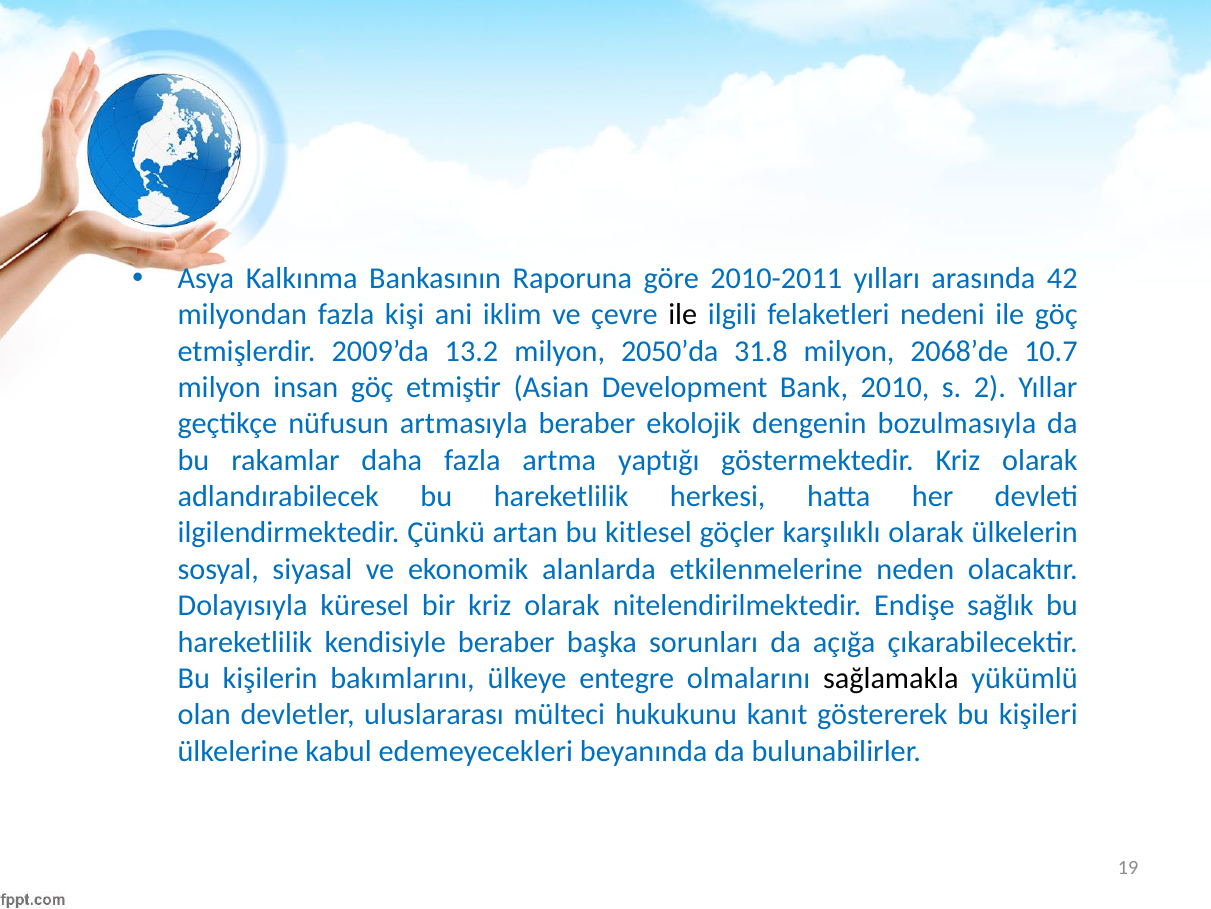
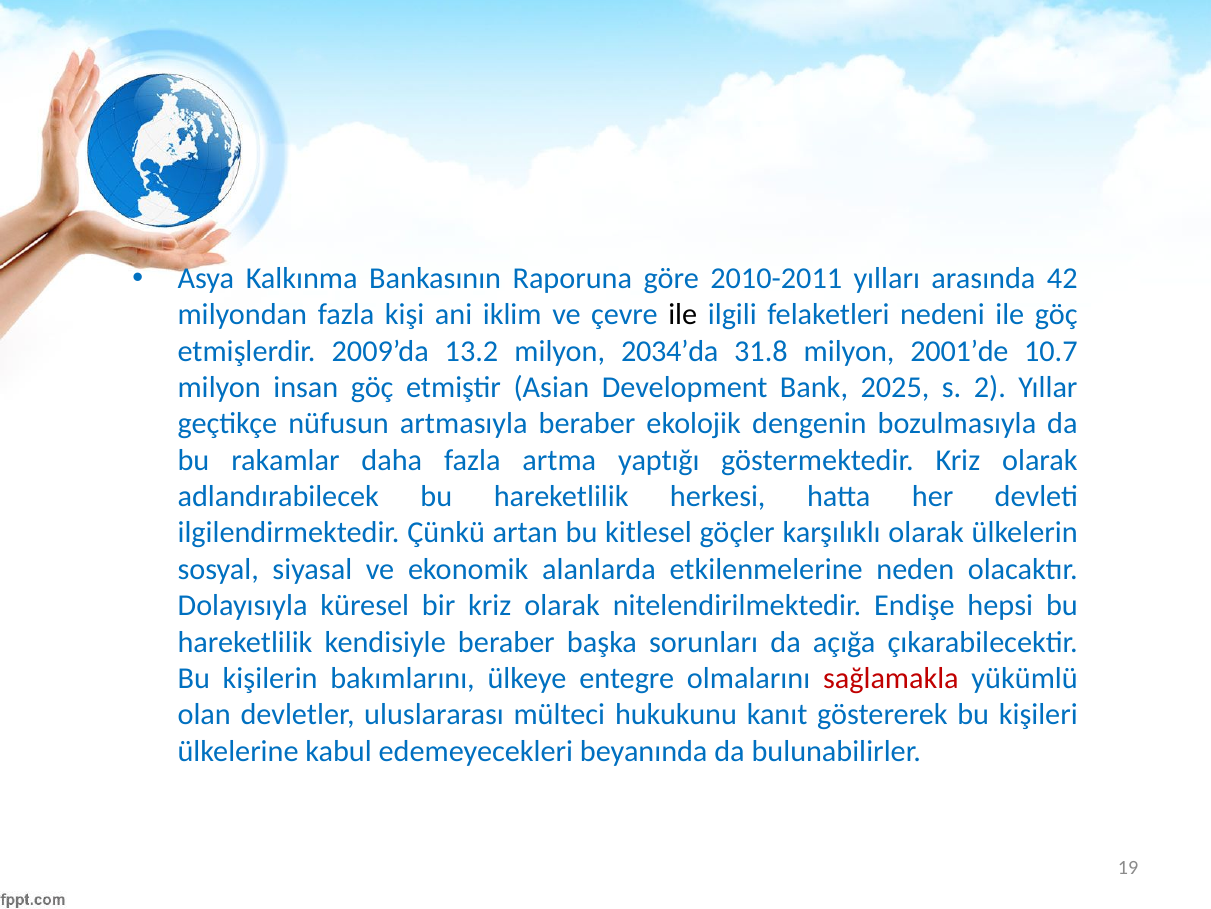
2050’da: 2050’da -> 2034’da
2068’de: 2068’de -> 2001’de
2010: 2010 -> 2025
sağlık: sağlık -> hepsi
sağlamakla colour: black -> red
